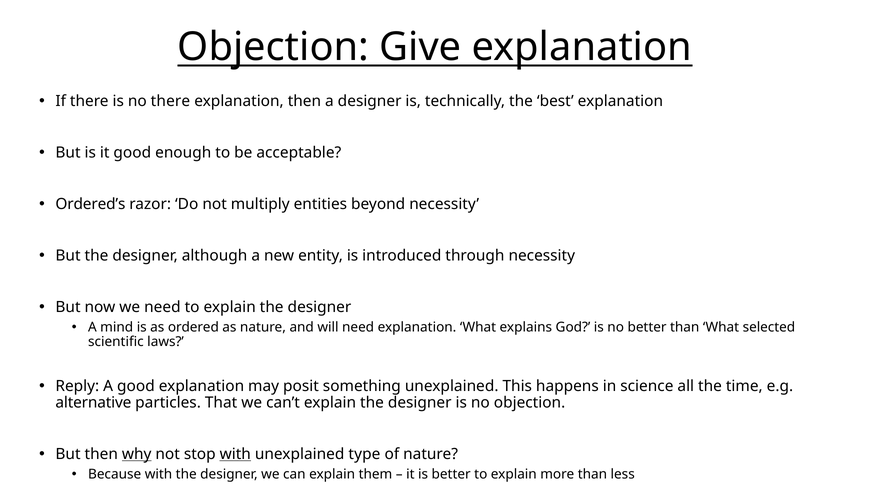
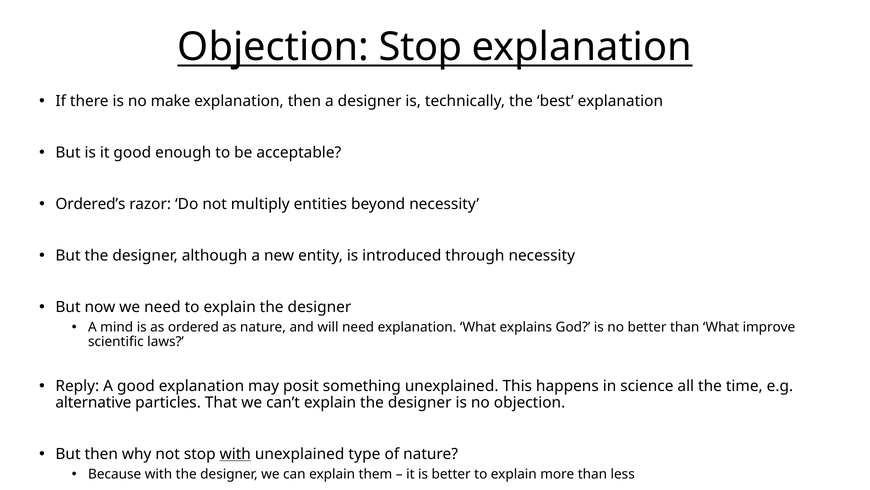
Objection Give: Give -> Stop
no there: there -> make
selected: selected -> improve
why underline: present -> none
